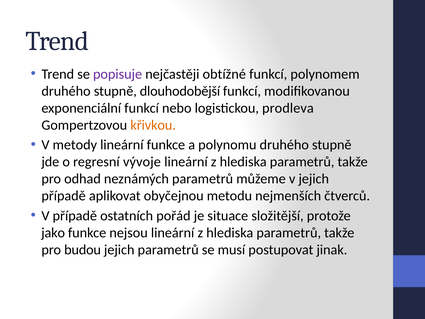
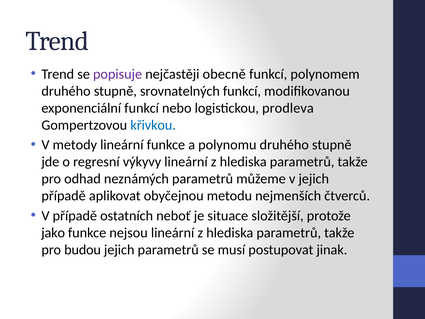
obtížné: obtížné -> obecně
dlouhodobější: dlouhodobější -> srovnatelných
křivkou colour: orange -> blue
vývoje: vývoje -> výkyvy
pořád: pořád -> neboť
